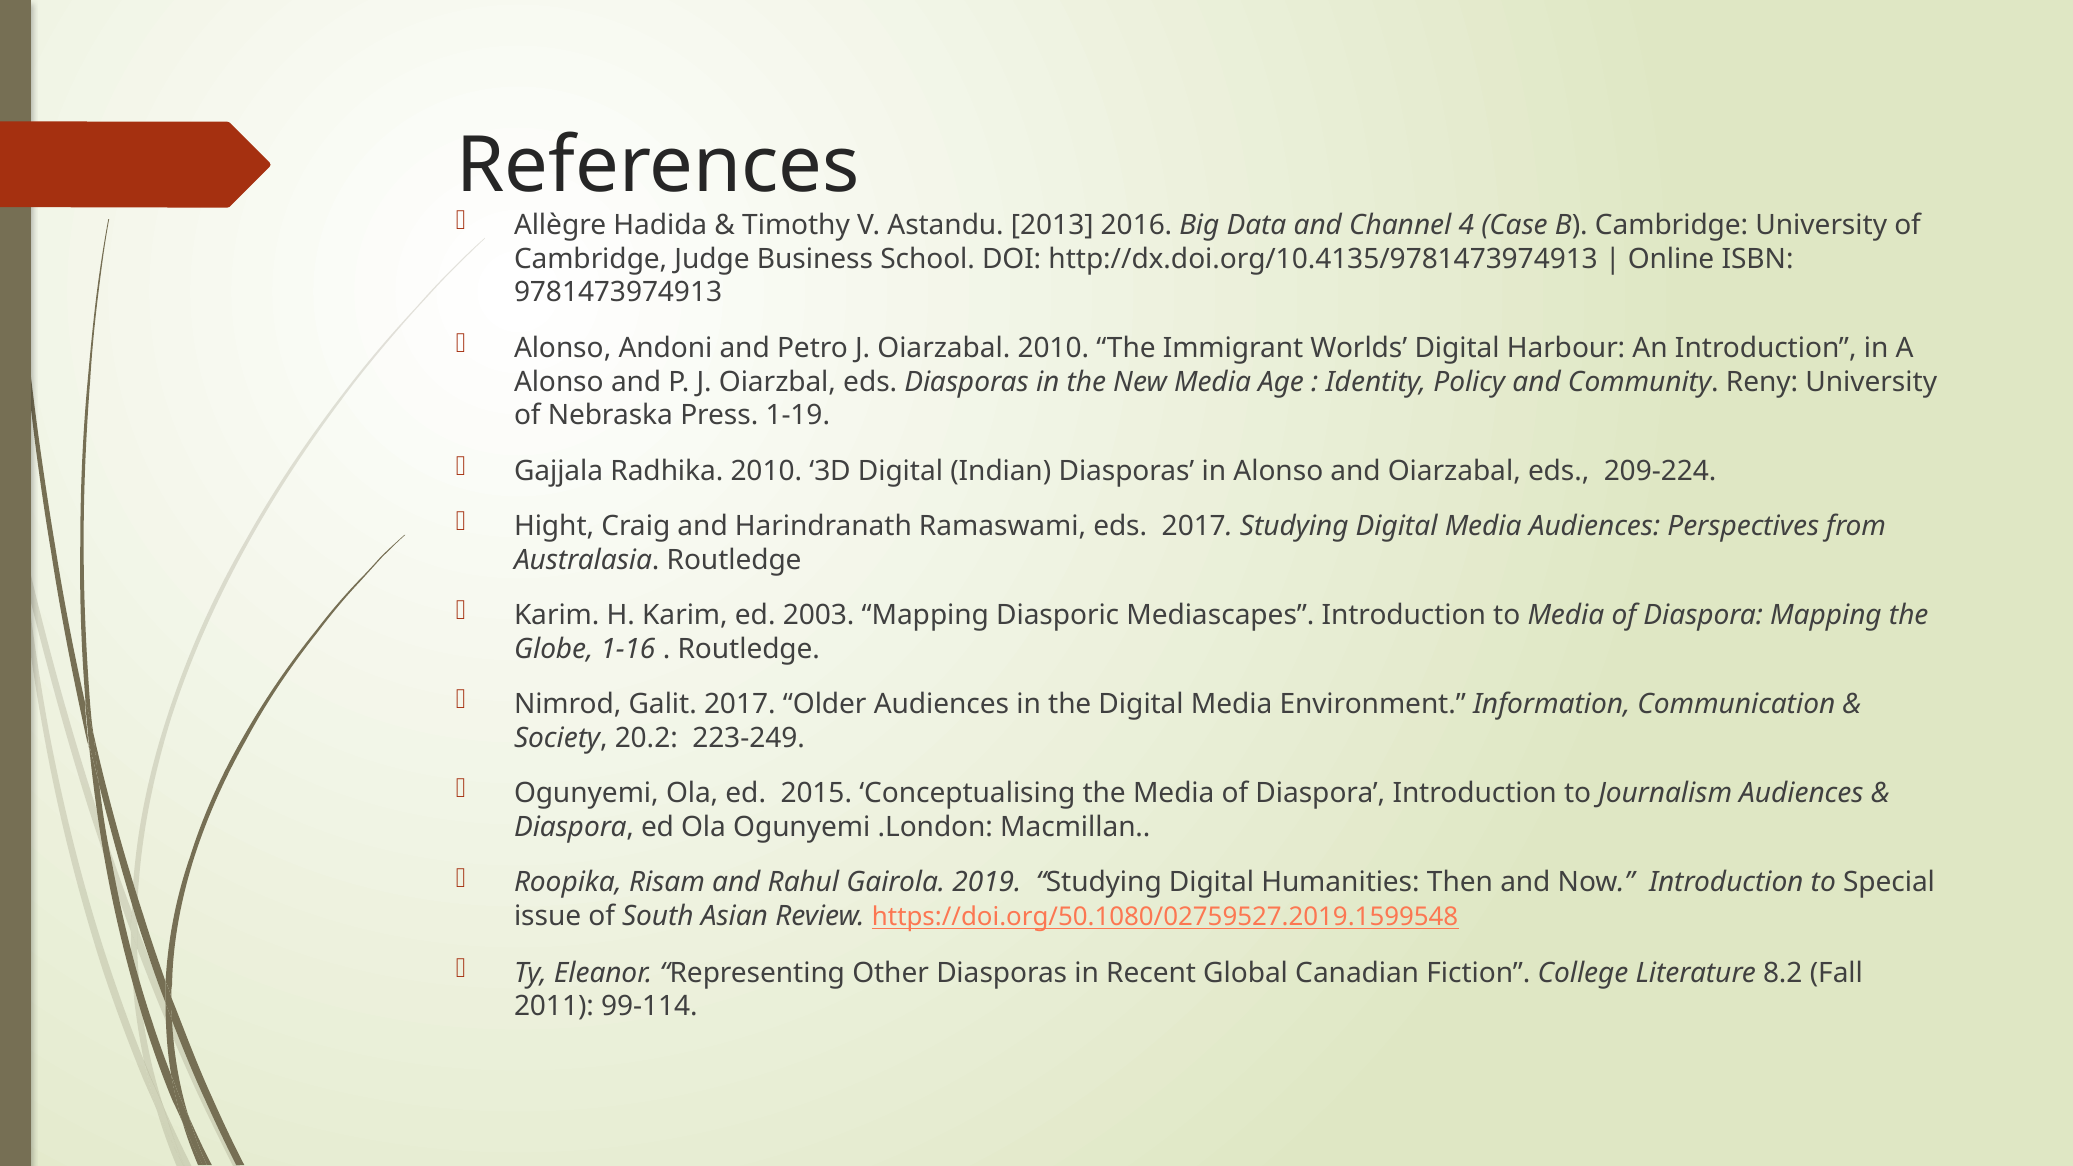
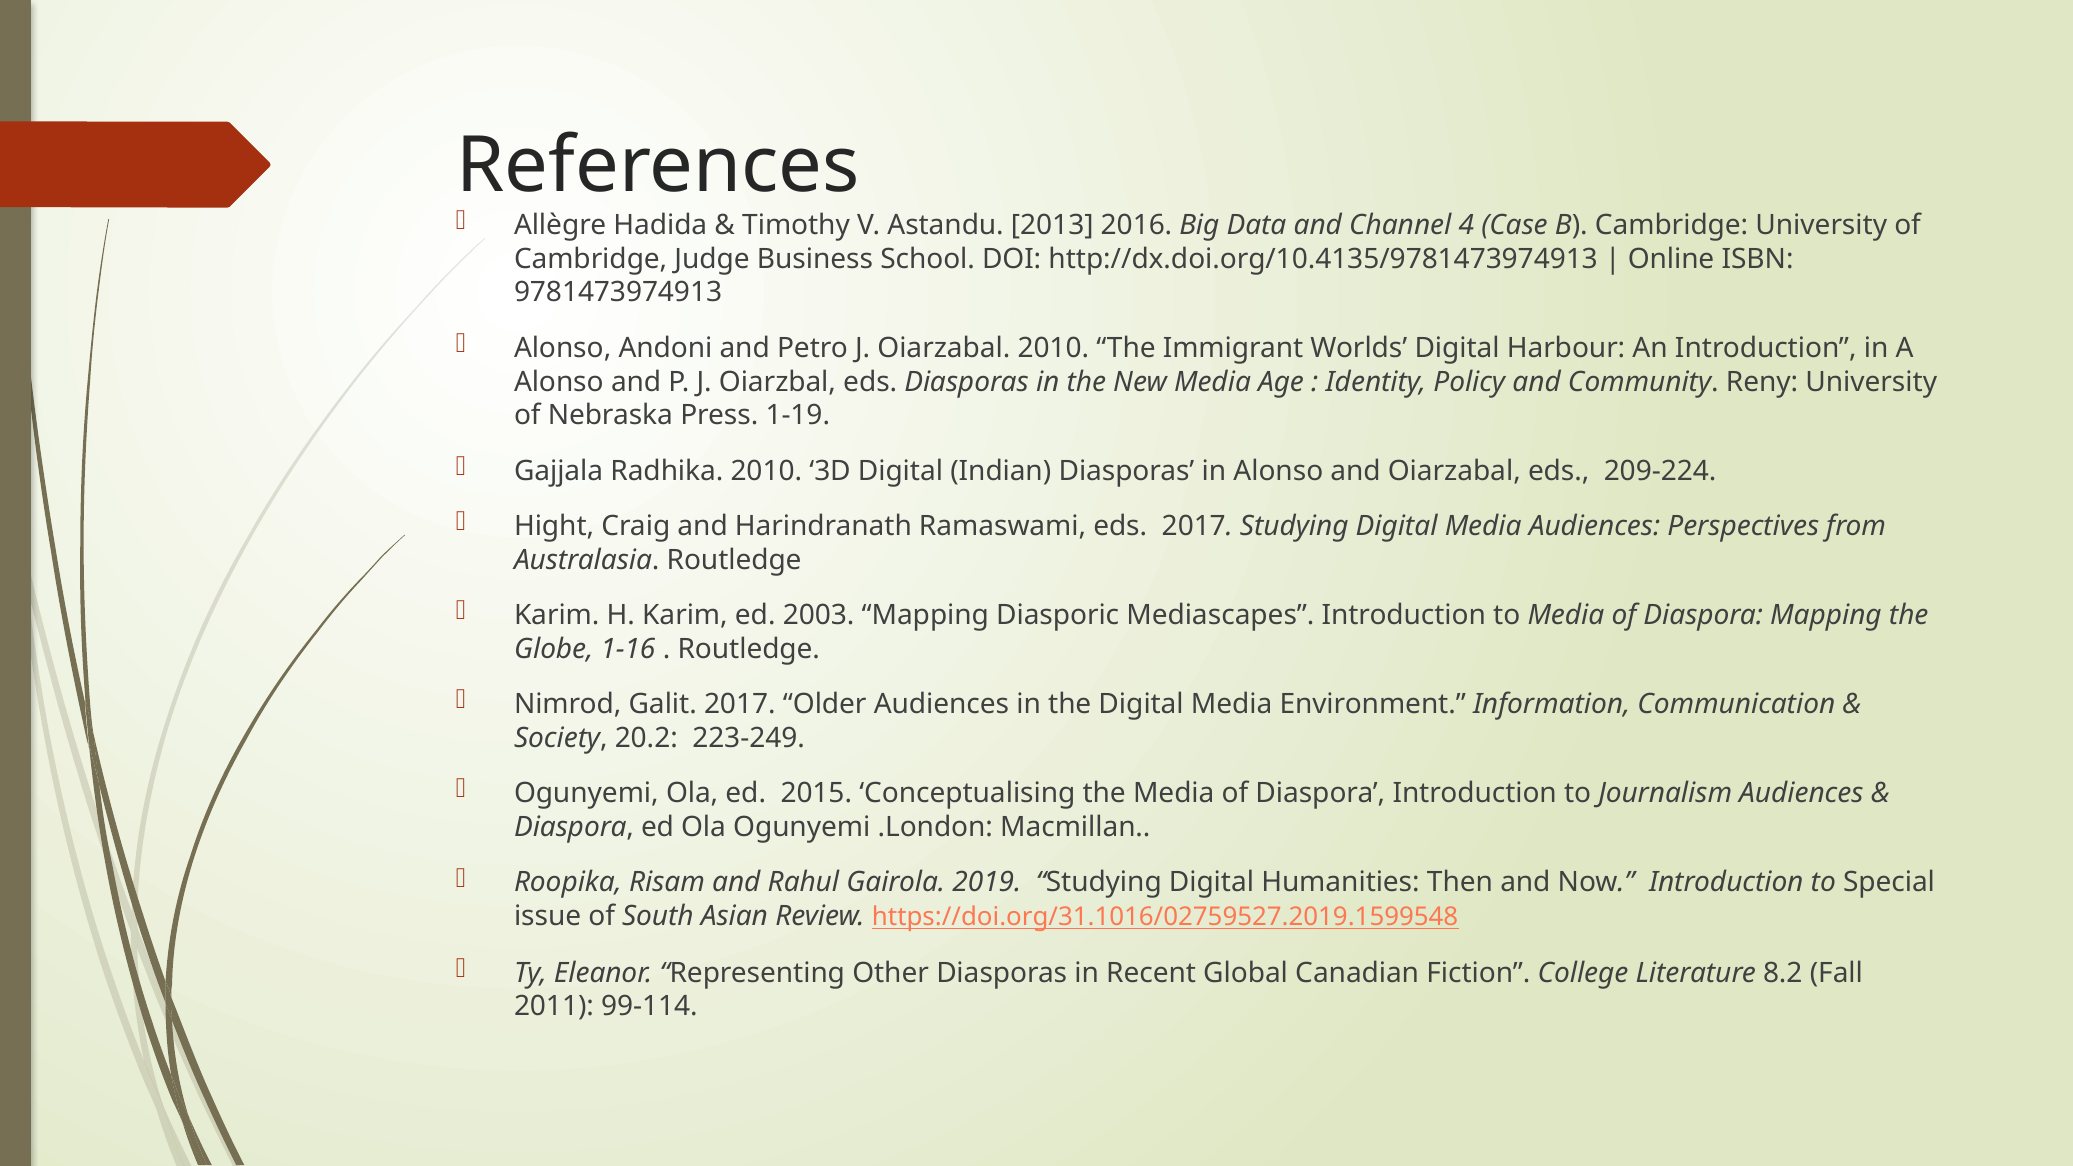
https://doi.org/50.1080/02759527.2019.1599548: https://doi.org/50.1080/02759527.2019.1599548 -> https://doi.org/31.1016/02759527.2019.1599548
